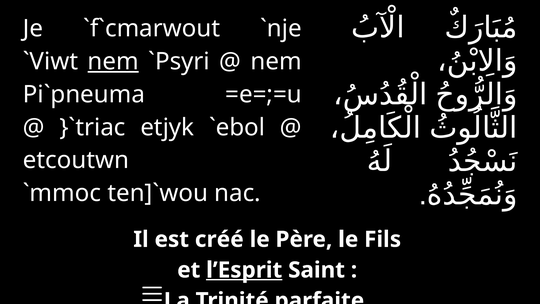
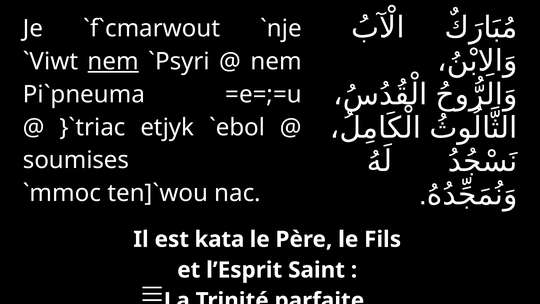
etcoutwn: etcoutwn -> soumises
créé: créé -> kata
l’Esprit underline: present -> none
